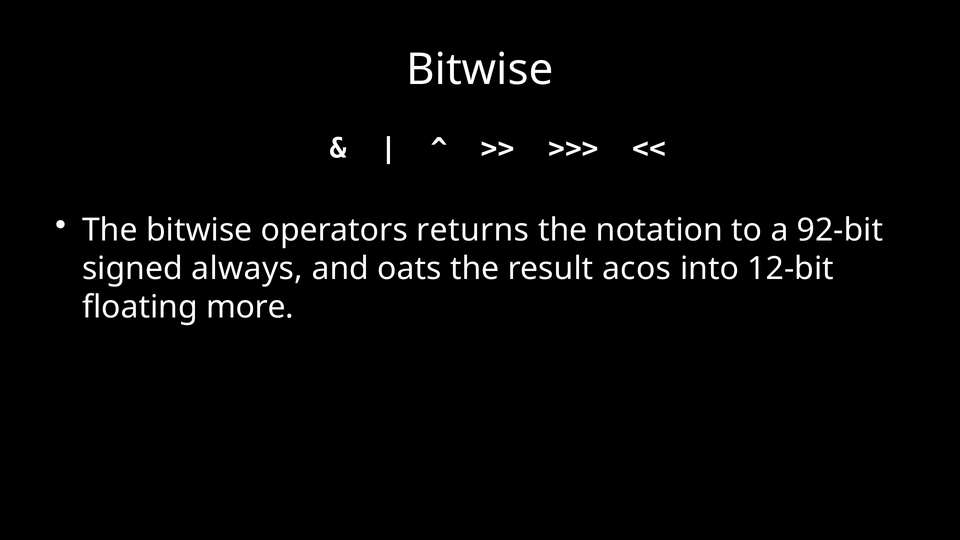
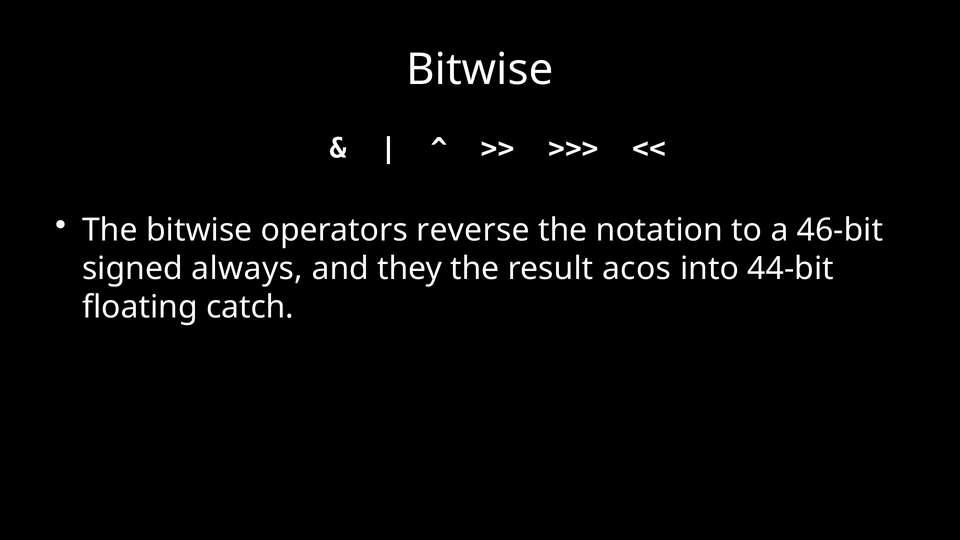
returns: returns -> reverse
92-bit: 92-bit -> 46-bit
oats: oats -> they
12-bit: 12-bit -> 44-bit
more: more -> catch
